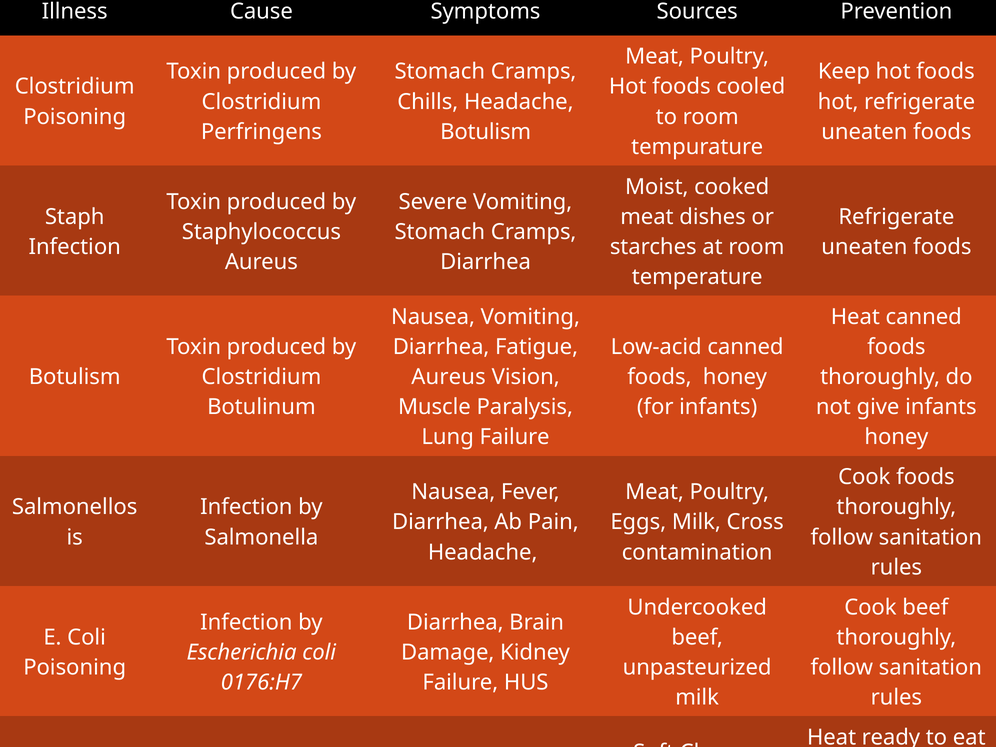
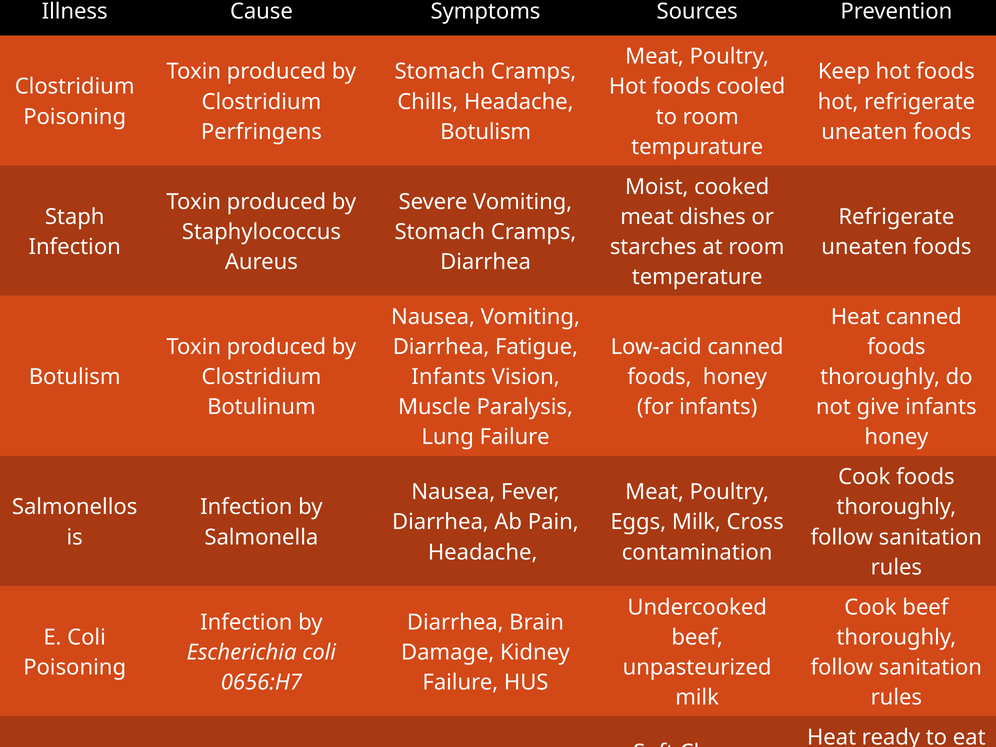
Aureus at (449, 377): Aureus -> Infants
0176:H7: 0176:H7 -> 0656:H7
